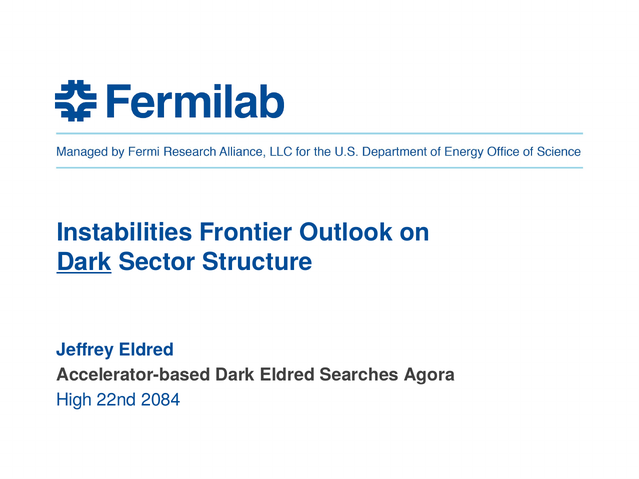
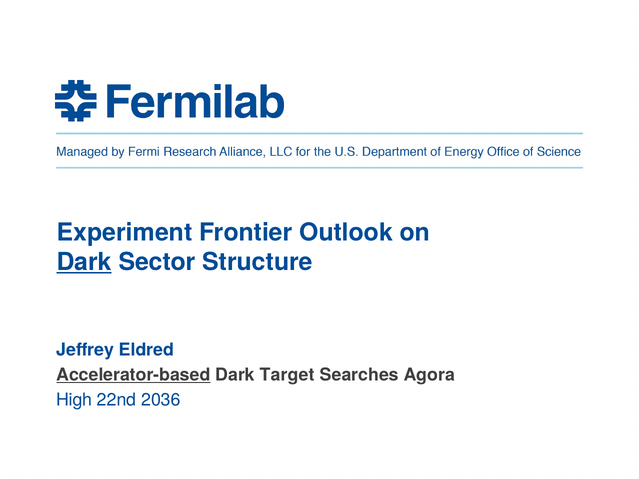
Instabilities: Instabilities -> Experiment
Accelerator-based underline: none -> present
Dark Eldred: Eldred -> Target
2084: 2084 -> 2036
